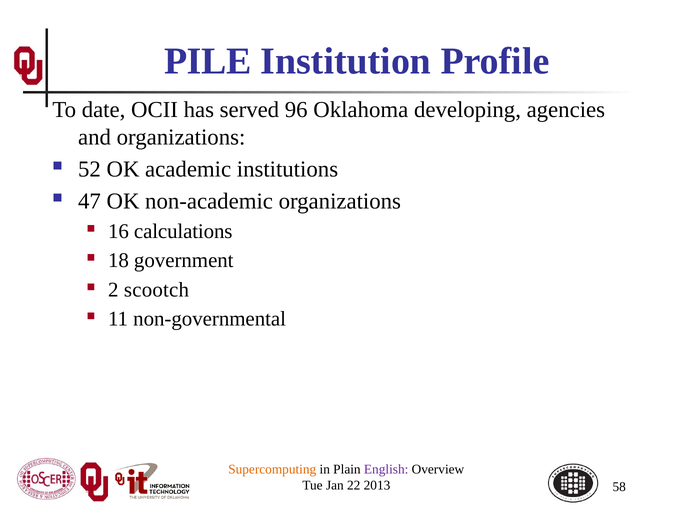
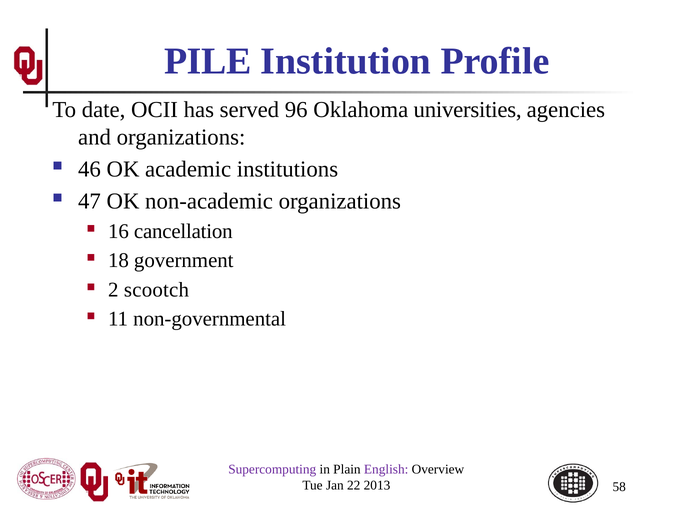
developing: developing -> universities
52: 52 -> 46
calculations: calculations -> cancellation
Supercomputing colour: orange -> purple
